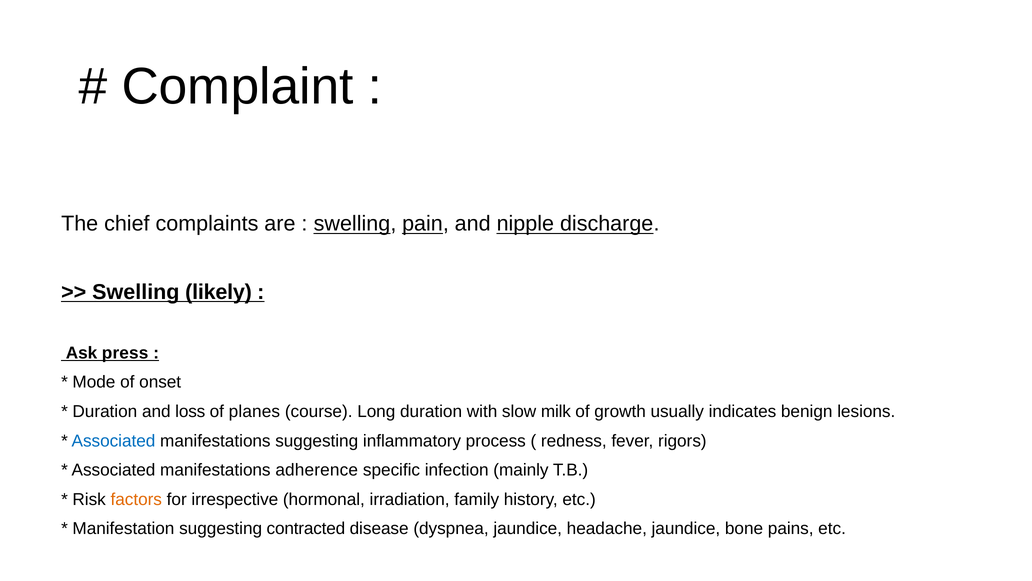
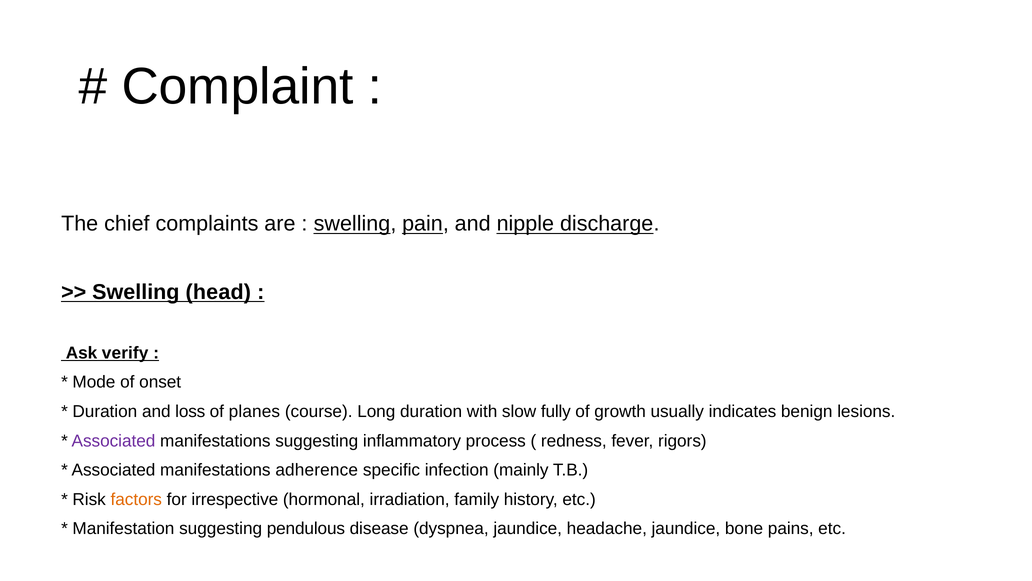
likely: likely -> head
press: press -> verify
milk: milk -> fully
Associated at (113, 440) colour: blue -> purple
contracted: contracted -> pendulous
